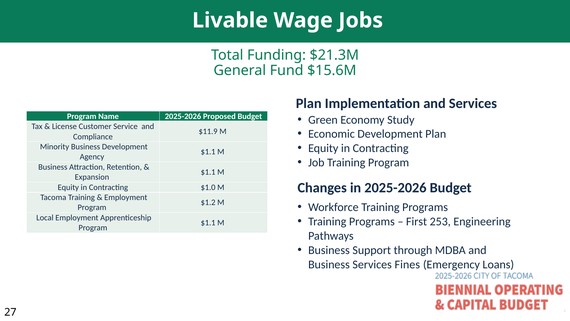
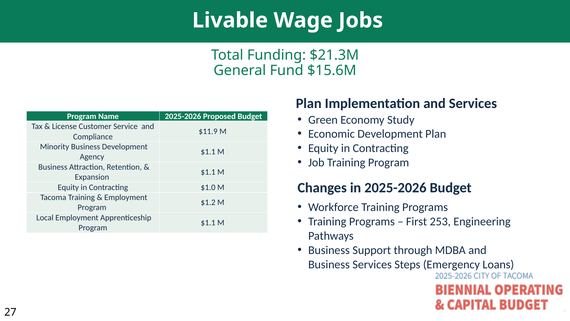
Fines: Fines -> Steps
